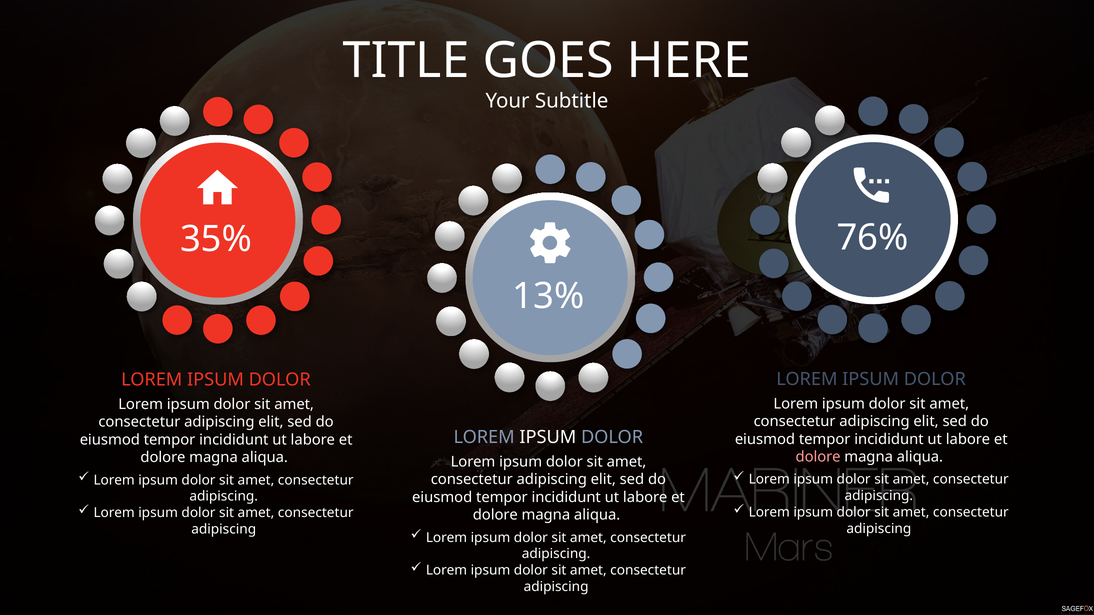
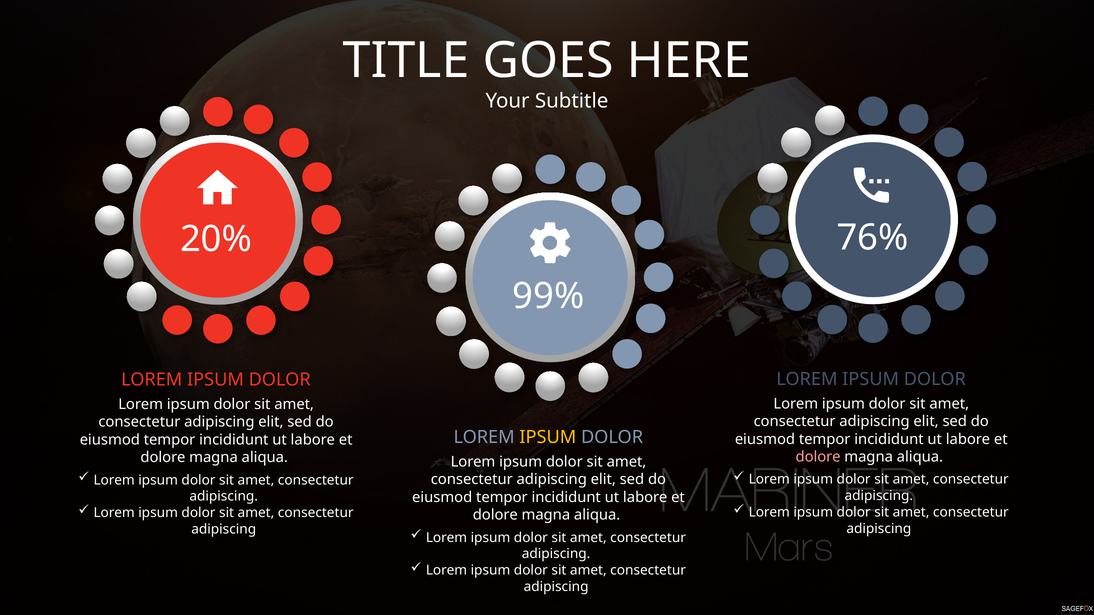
35%: 35% -> 20%
13%: 13% -> 99%
IPSUM at (548, 438) colour: white -> yellow
